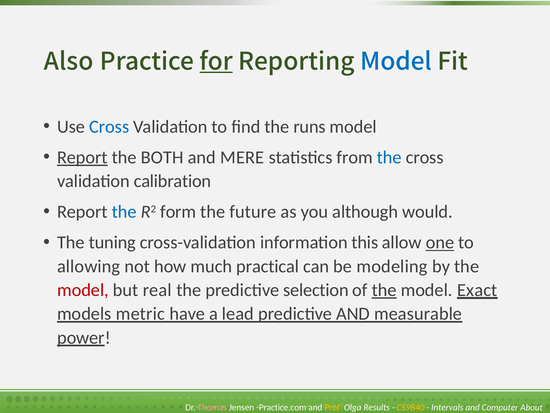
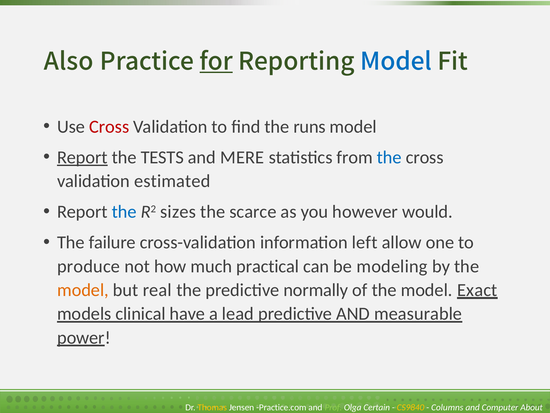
Cross at (109, 127) colour: blue -> red
BOTH: BOTH -> TESTS
calibration: calibration -> estimated
form: form -> sizes
future: future -> scarce
although: although -> however
tuning: tuning -> failure
this: this -> left
one underline: present -> none
allowing: allowing -> produce
model at (83, 290) colour: red -> orange
selection: selection -> normally
the at (384, 290) underline: present -> none
metric: metric -> clinical
Thomas colour: pink -> yellow
Prof colour: yellow -> light green
Results: Results -> Certain
Intervals: Intervals -> Columns
